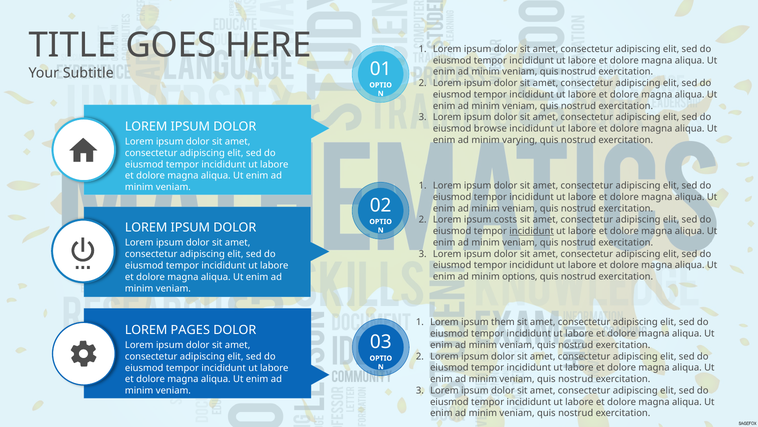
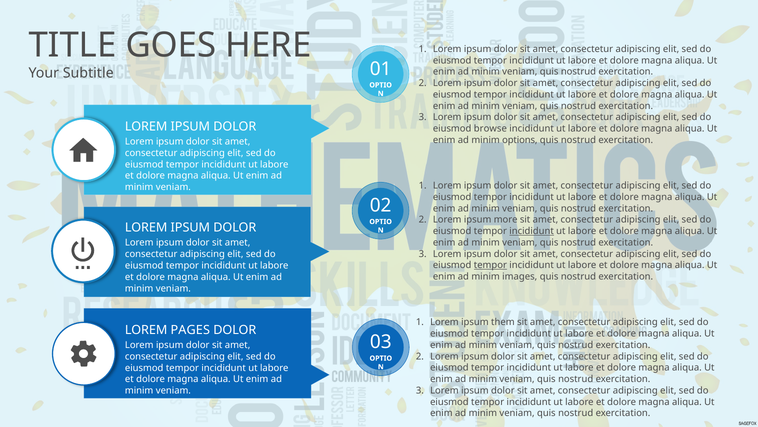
varying: varying -> options
costs: costs -> more
tempor at (490, 265) underline: none -> present
options: options -> images
